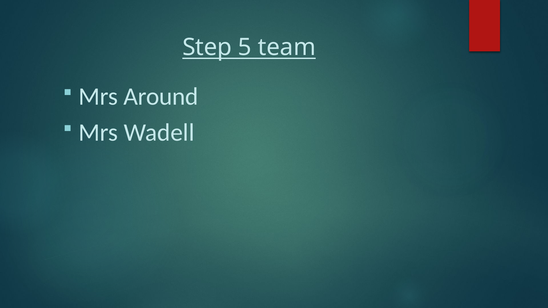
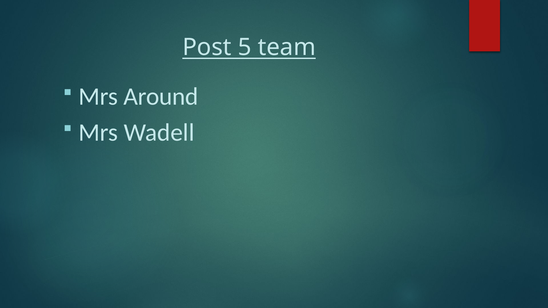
Step: Step -> Post
